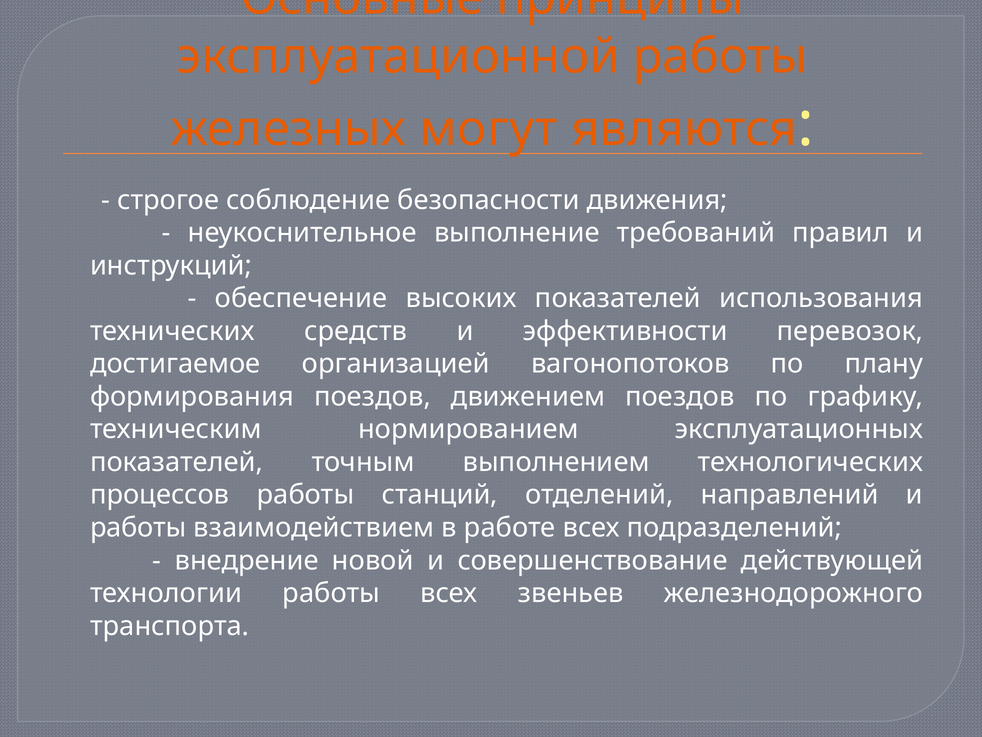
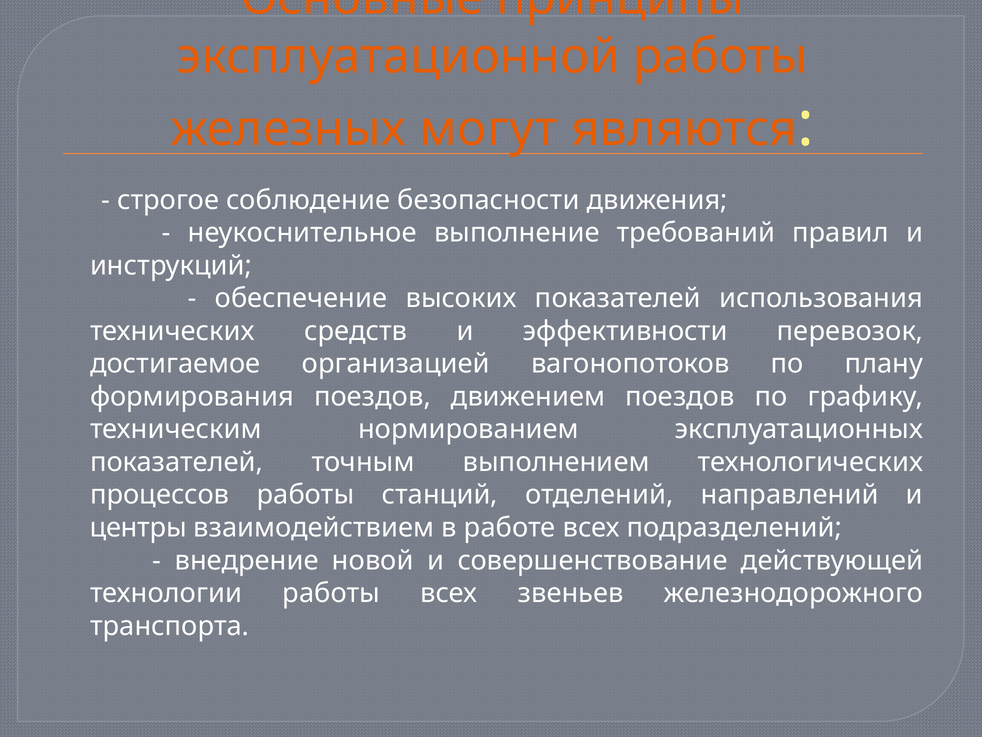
работы at (138, 527): работы -> центры
